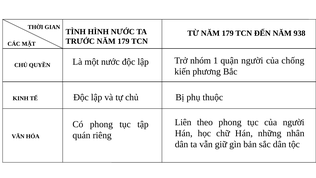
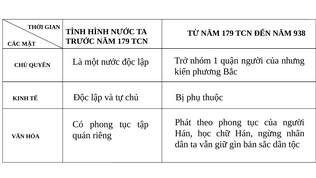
chống: chống -> nhưng
Liên: Liên -> Phát
những: những -> ngừng
